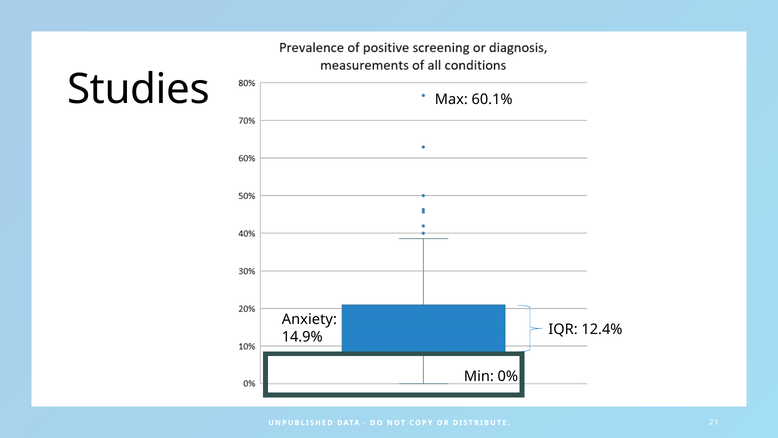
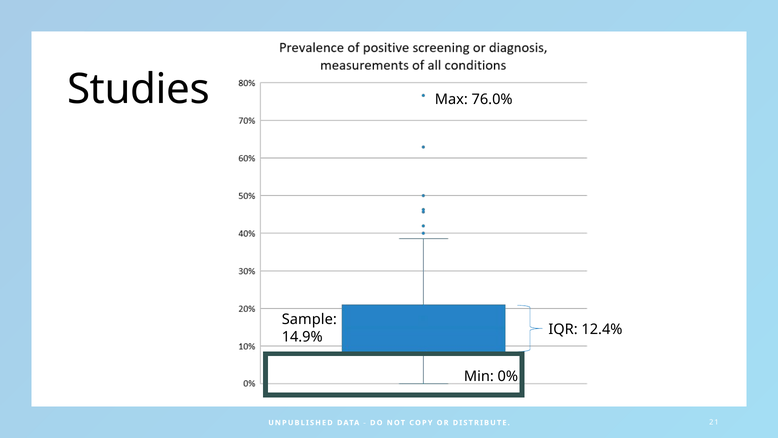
60.1%: 60.1% -> 76.0%
Anxiety: Anxiety -> Sample
